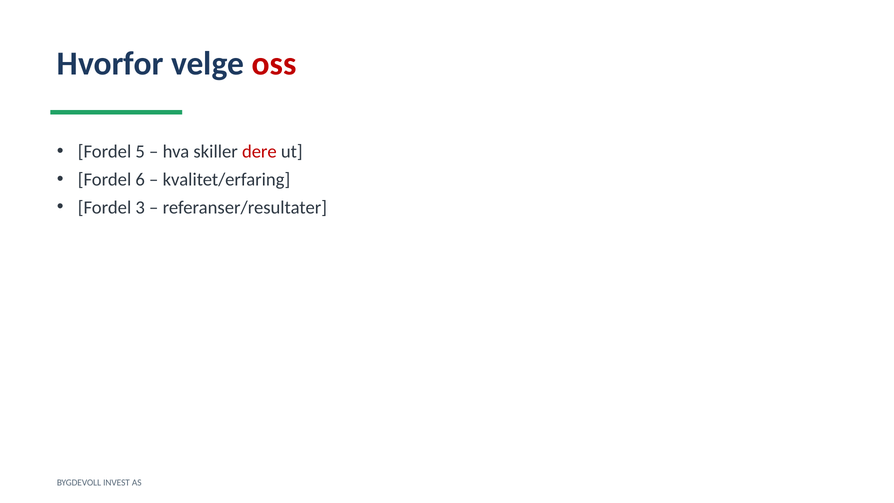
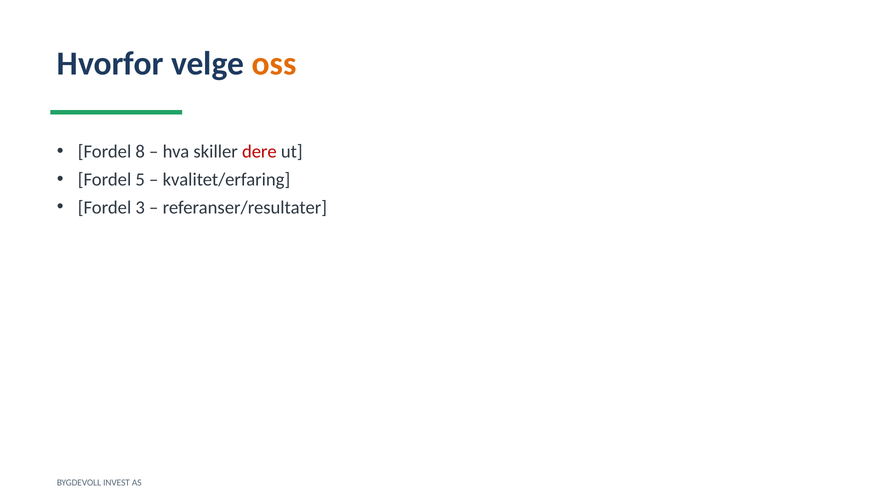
oss colour: red -> orange
5: 5 -> 8
6: 6 -> 5
